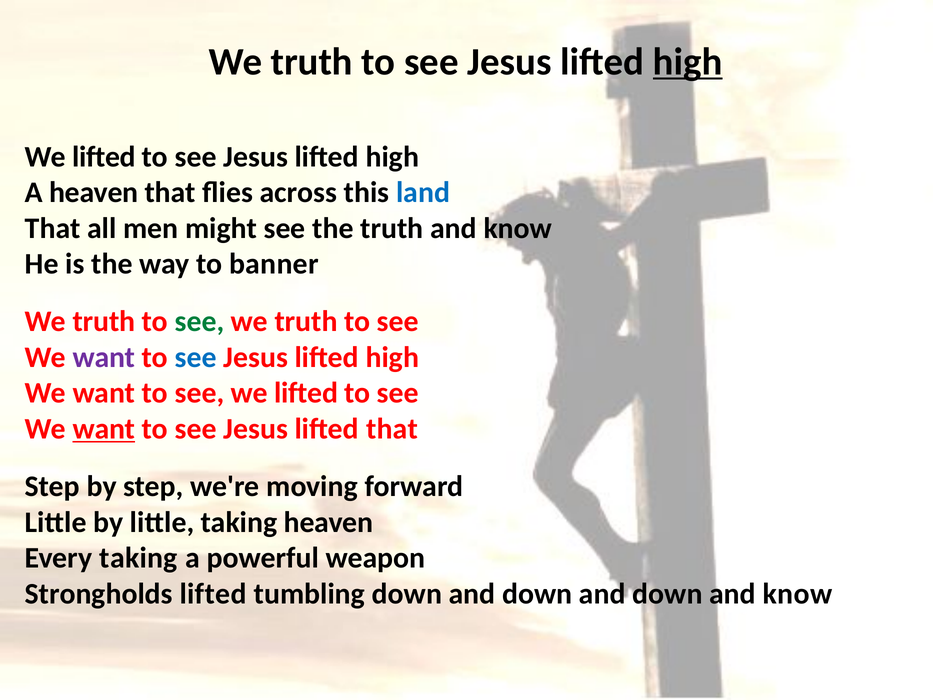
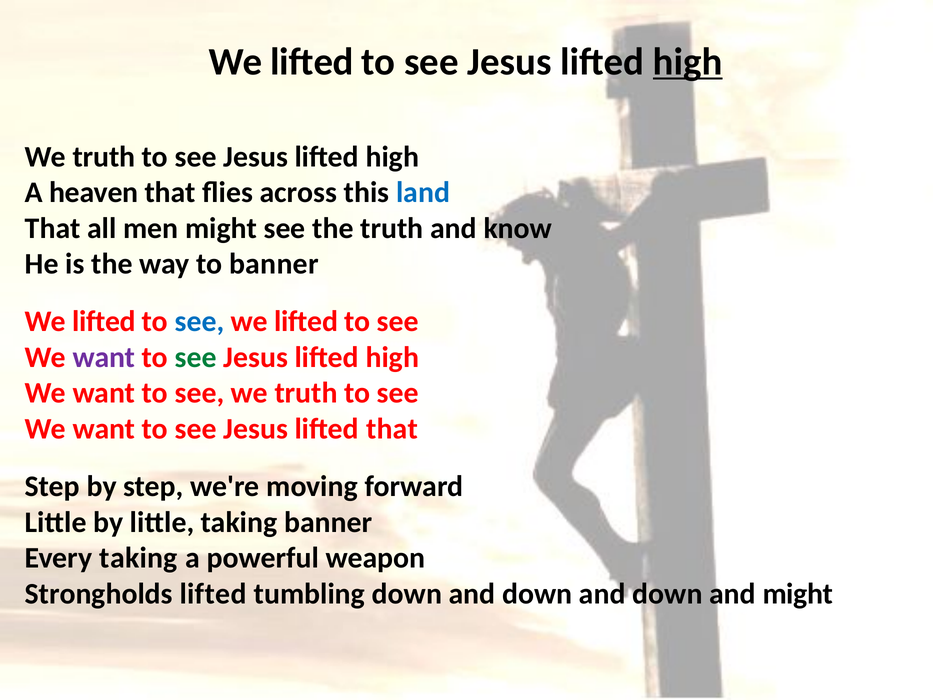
truth at (312, 62): truth -> lifted
lifted at (104, 157): lifted -> truth
truth at (104, 322): truth -> lifted
see at (199, 322) colour: green -> blue
truth at (306, 322): truth -> lifted
see at (196, 357) colour: blue -> green
see we lifted: lifted -> truth
want at (104, 429) underline: present -> none
taking heaven: heaven -> banner
down and know: know -> might
